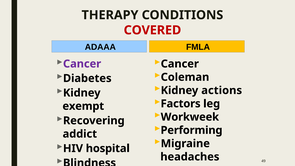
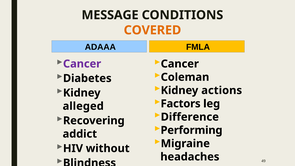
THERAPY: THERAPY -> MESSAGE
COVERED colour: red -> orange
exempt: exempt -> alleged
Workweek: Workweek -> Difference
hospital: hospital -> without
